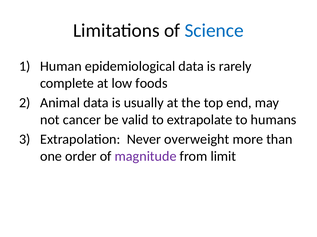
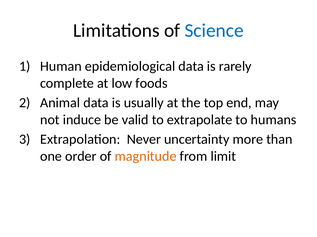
cancer: cancer -> induce
overweight: overweight -> uncertainty
magnitude colour: purple -> orange
